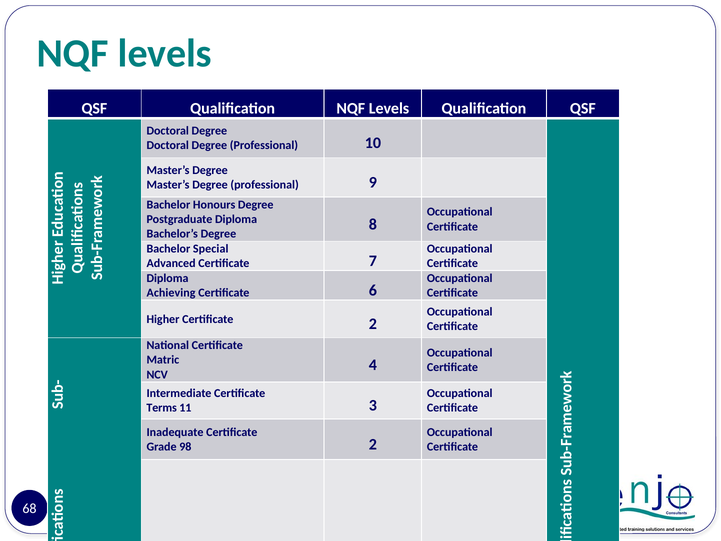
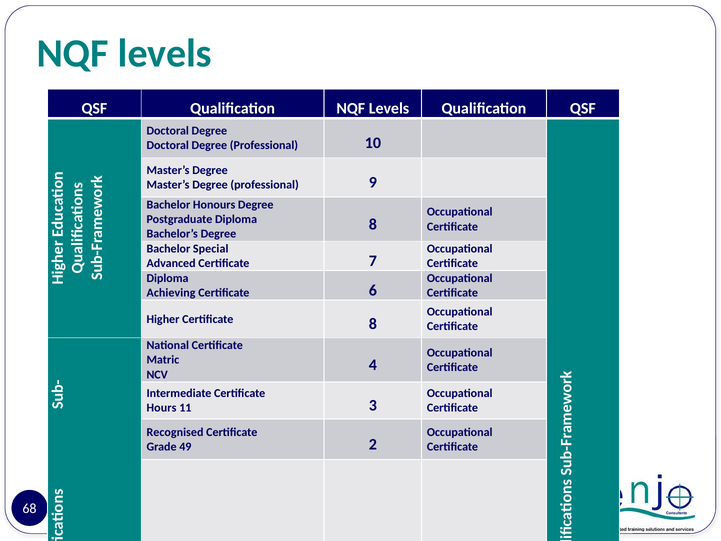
Certificate 2: 2 -> 8
Terms: Terms -> Hours
Inadequate: Inadequate -> Recognised
98: 98 -> 49
